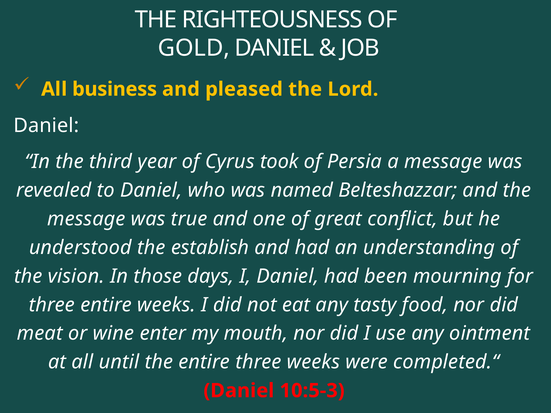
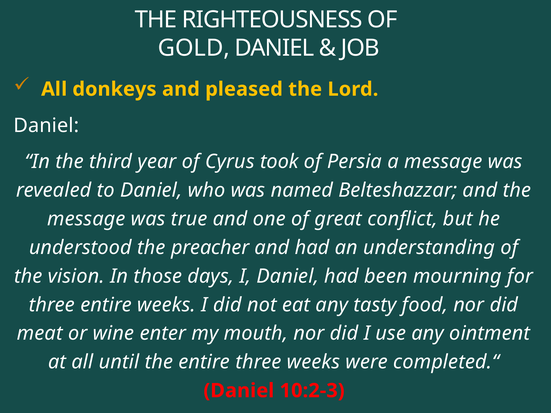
business: business -> donkeys
establish: establish -> preacher
10:5-3: 10:5-3 -> 10:2-3
